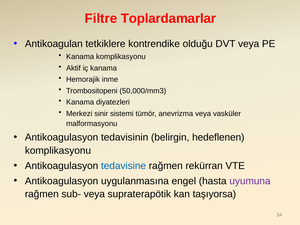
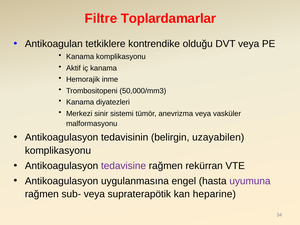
hedeflenen: hedeflenen -> uzayabilen
tedavisine colour: blue -> purple
taşıyorsa: taşıyorsa -> heparine
